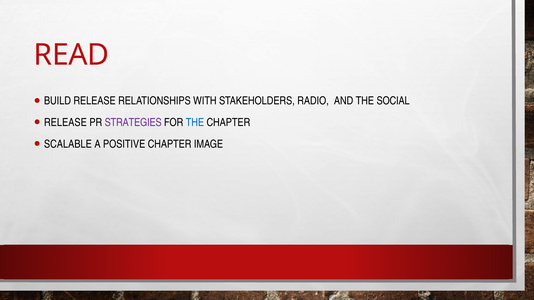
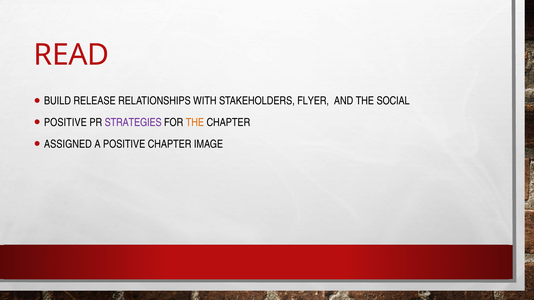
RADIO: RADIO -> FLYER
RELEASE at (65, 123): RELEASE -> POSITIVE
THE at (195, 123) colour: blue -> orange
SCALABLE: SCALABLE -> ASSIGNED
